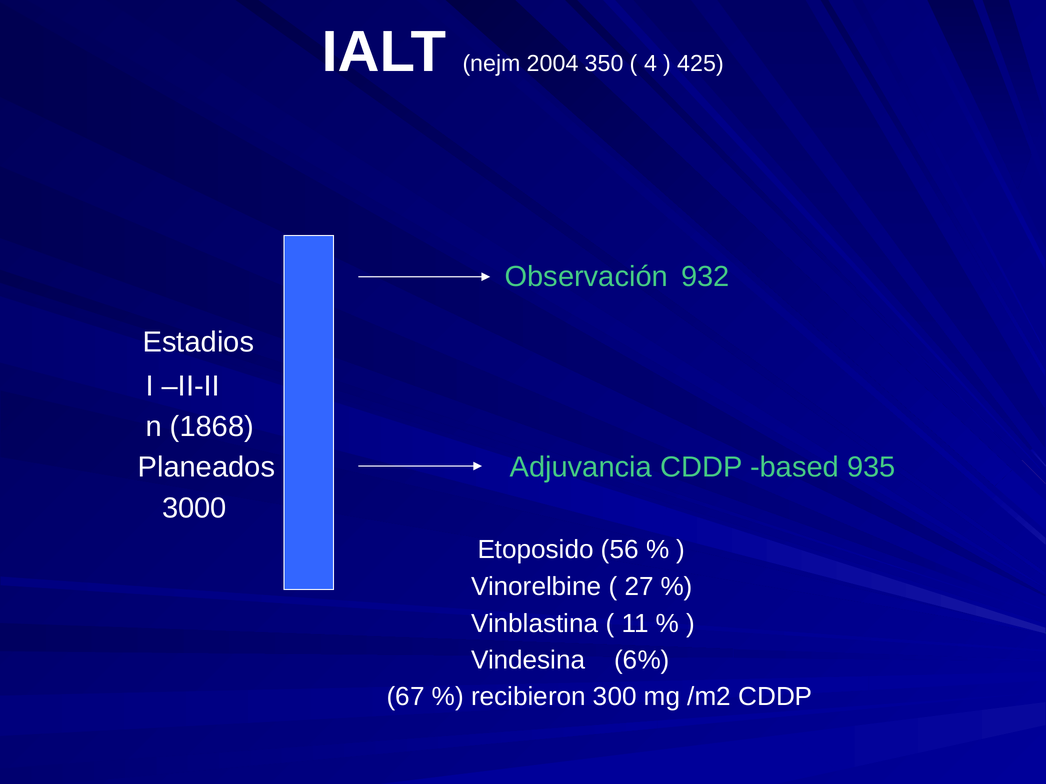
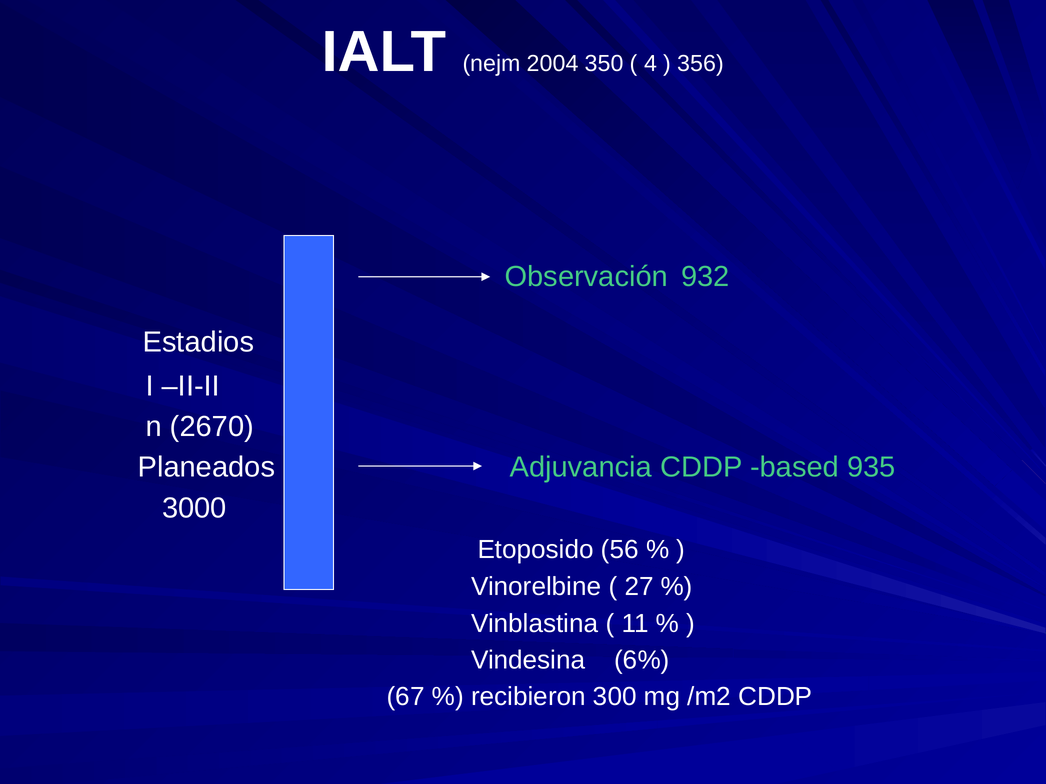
425: 425 -> 356
1868: 1868 -> 2670
